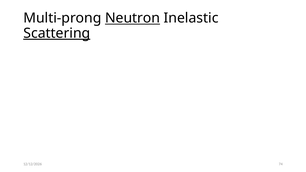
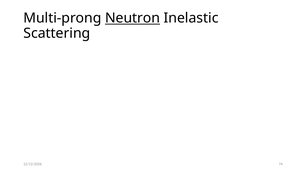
Scattering underline: present -> none
